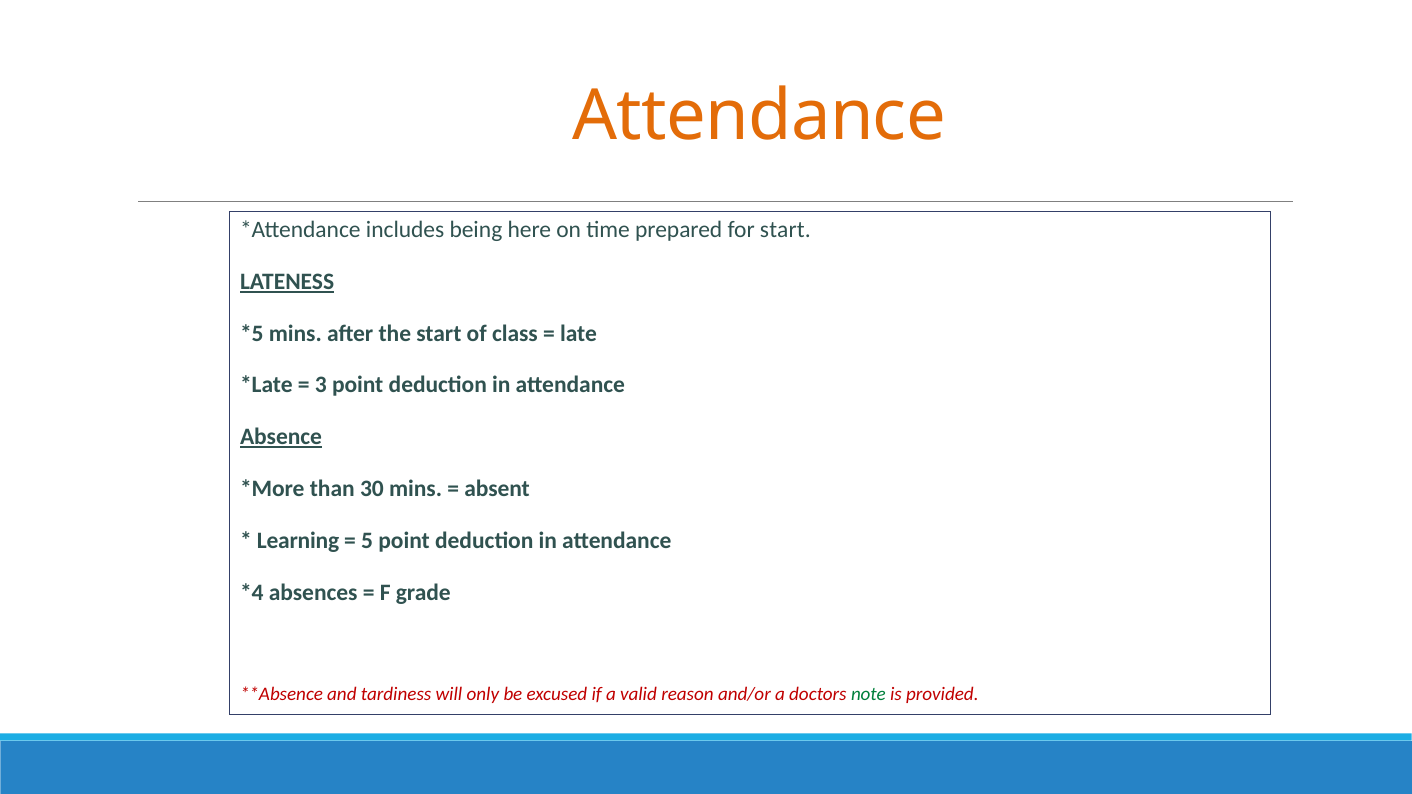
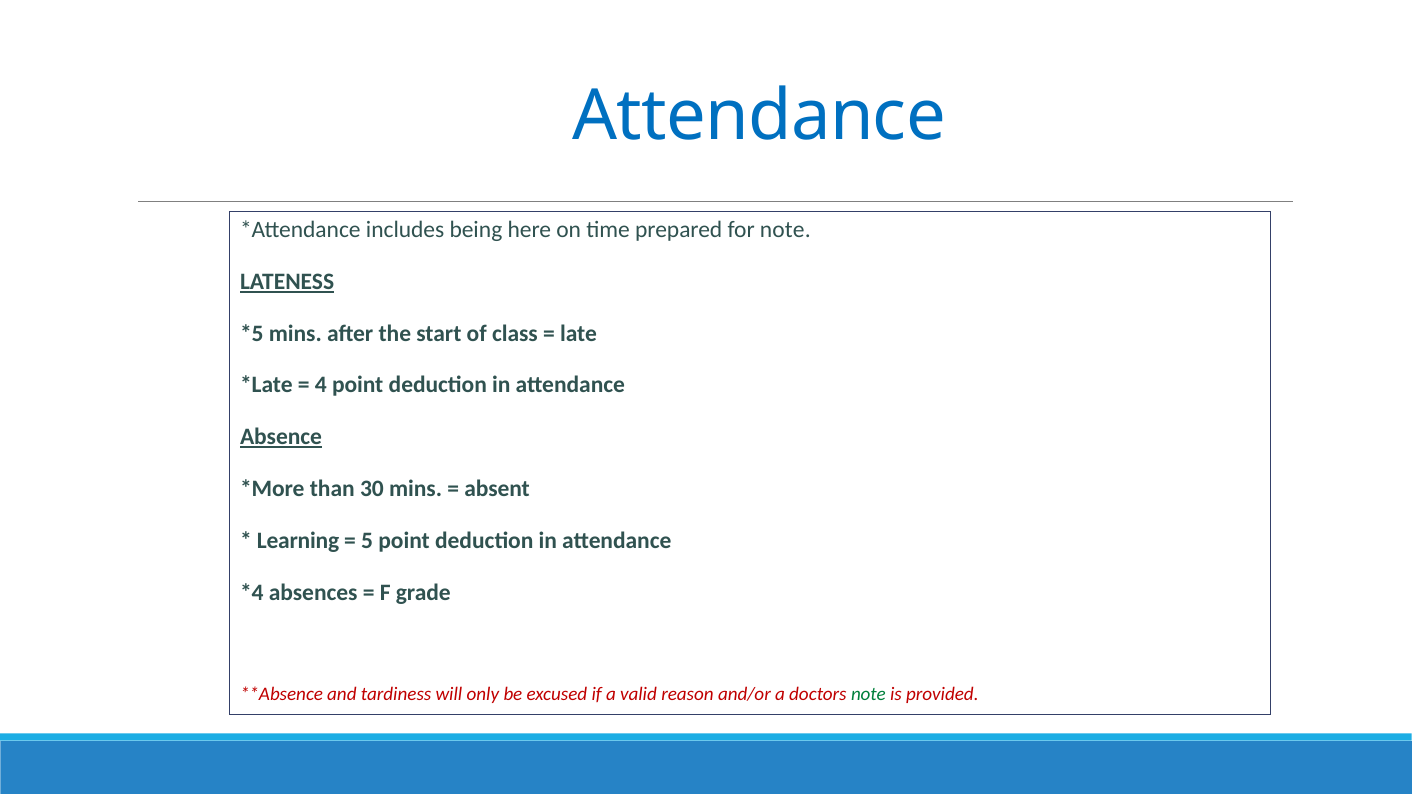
Attendance at (759, 116) colour: orange -> blue
for start: start -> note
3: 3 -> 4
